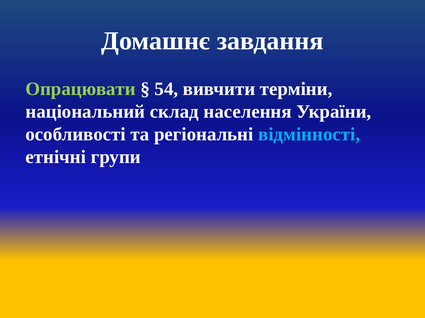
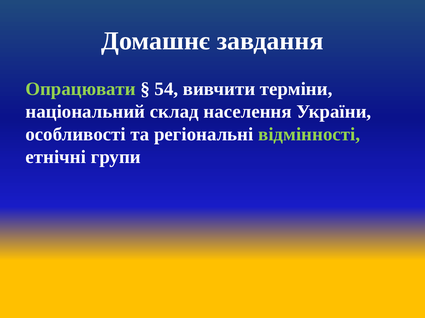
відмінності colour: light blue -> light green
